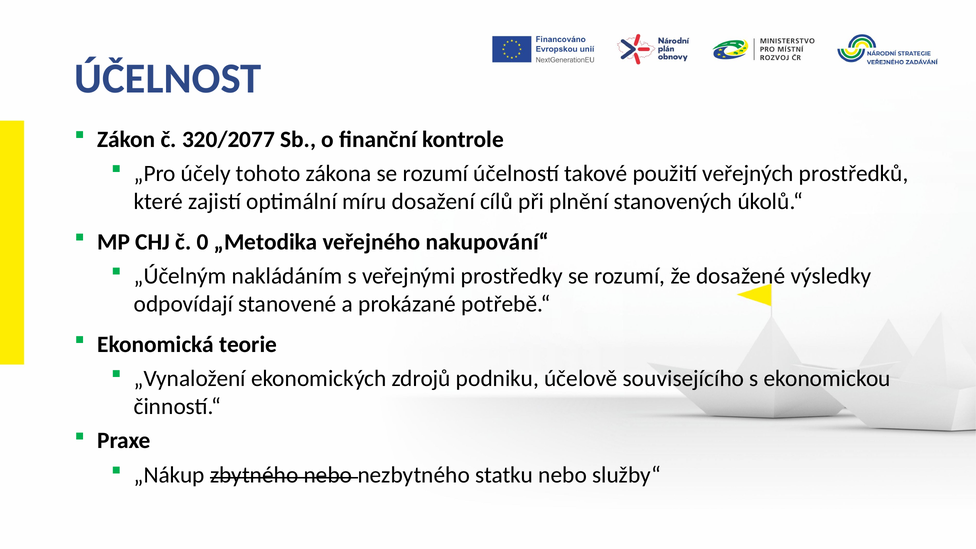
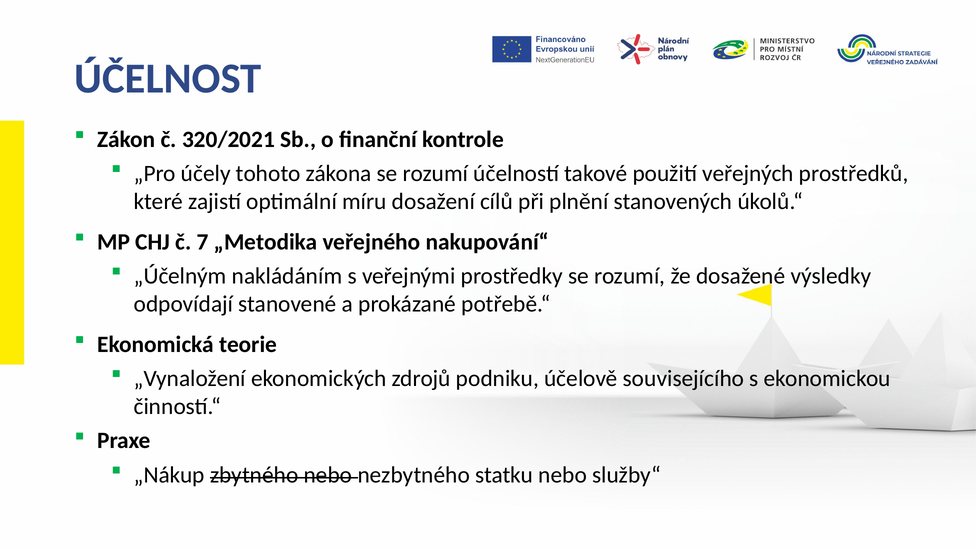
320/2077: 320/2077 -> 320/2021
0: 0 -> 7
